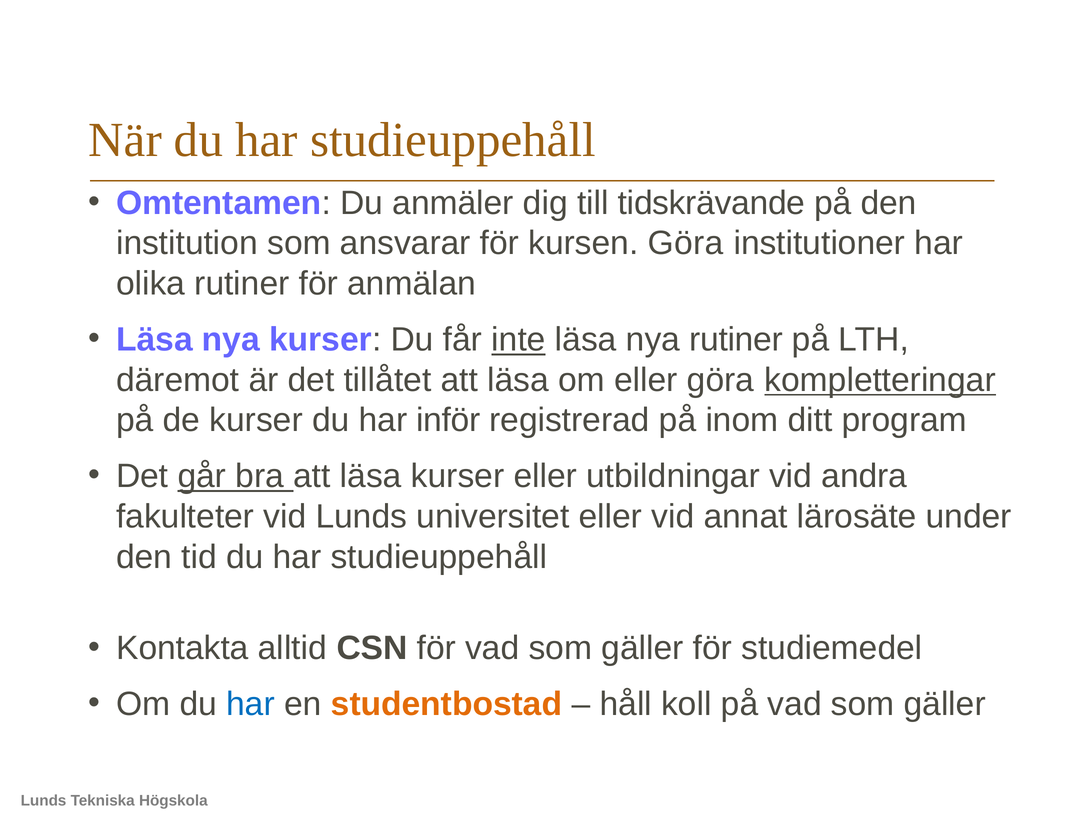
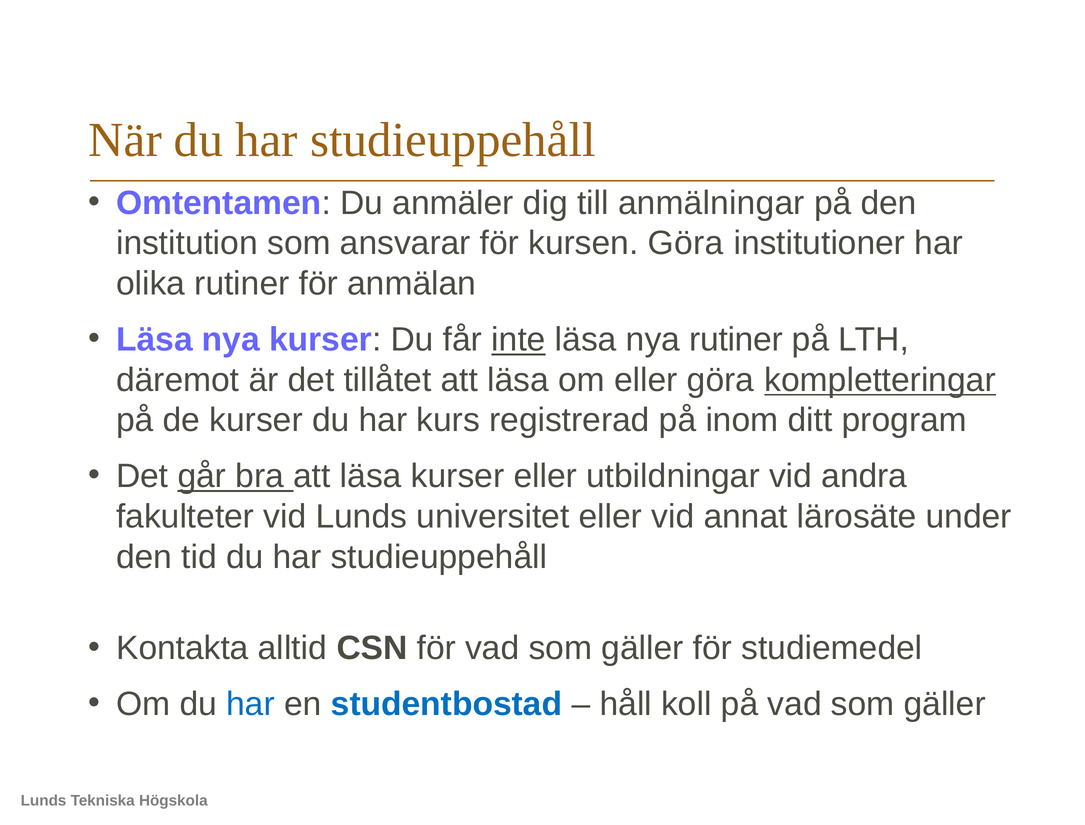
tidskrävande: tidskrävande -> anmälningar
inför: inför -> kurs
studentbostad colour: orange -> blue
